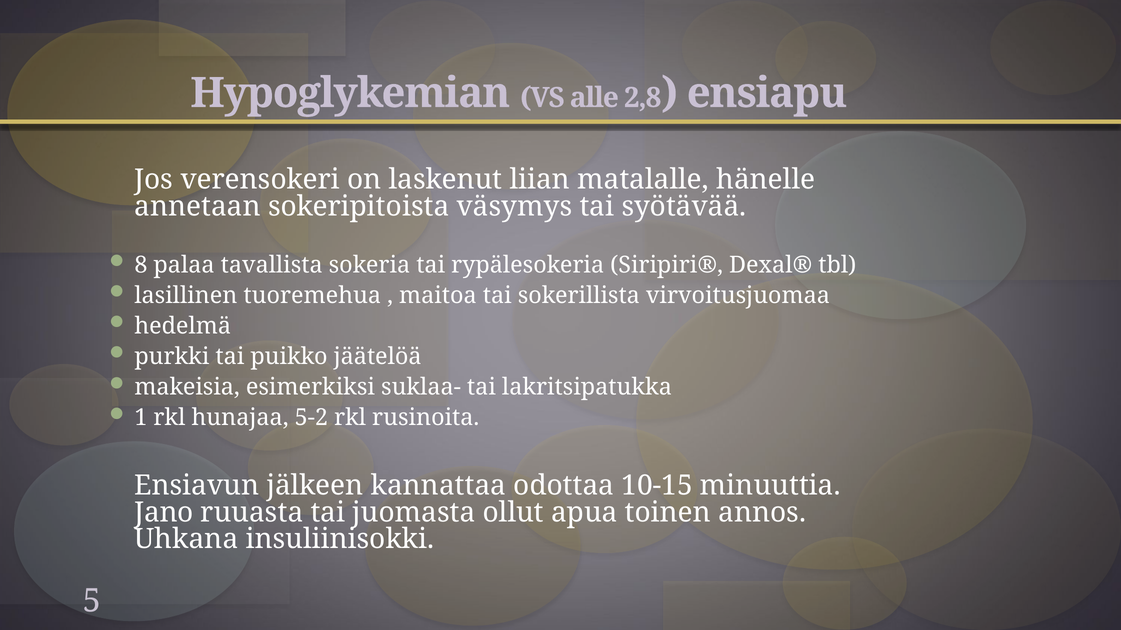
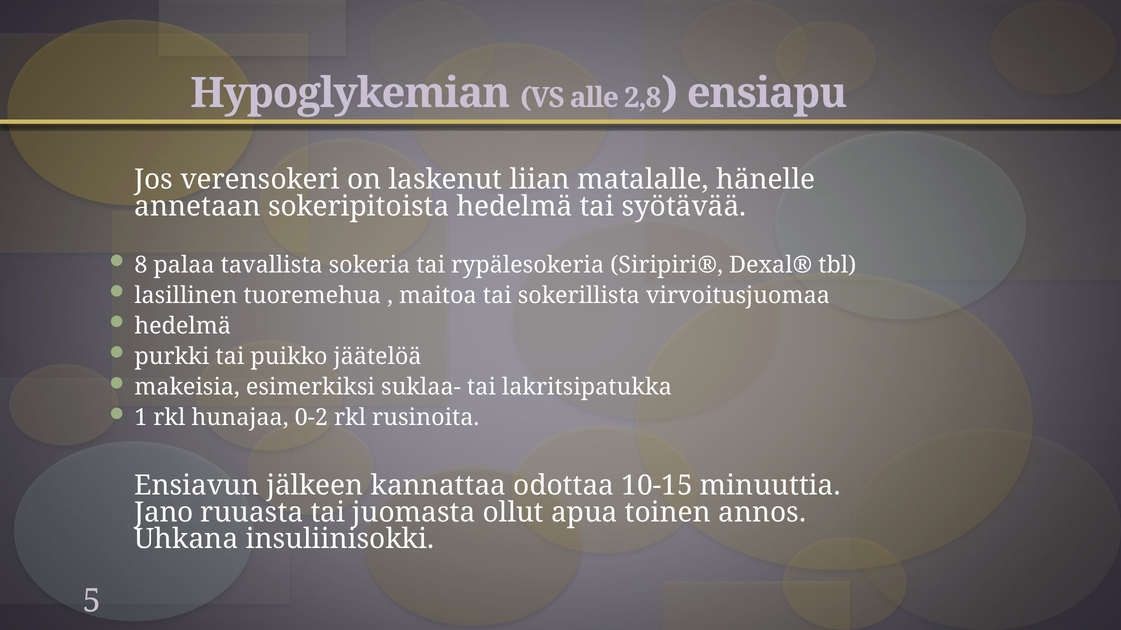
sokeripitoista väsymys: väsymys -> hedelmä
5-2: 5-2 -> 0-2
